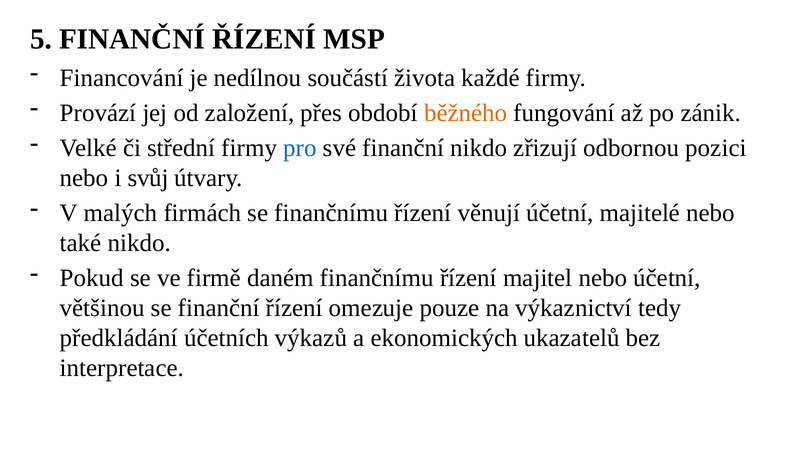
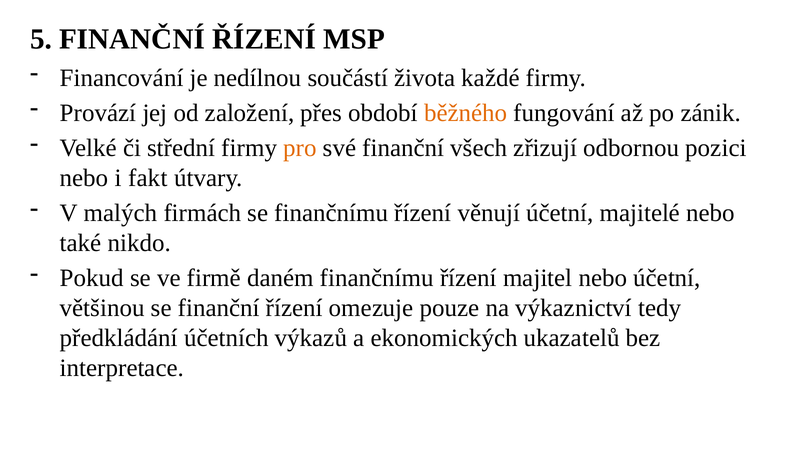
pro colour: blue -> orange
finanční nikdo: nikdo -> všech
svůj: svůj -> fakt
